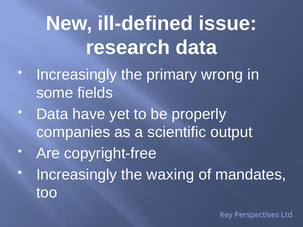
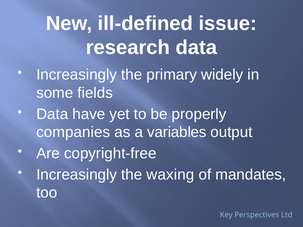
wrong: wrong -> widely
scientific: scientific -> variables
